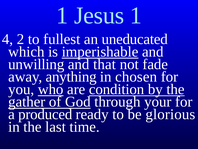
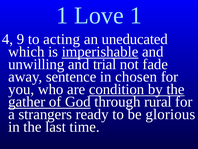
Jesus: Jesus -> Love
2: 2 -> 9
fullest: fullest -> acting
that: that -> trial
anything: anything -> sentence
who underline: present -> none
your: your -> rural
produced: produced -> strangers
